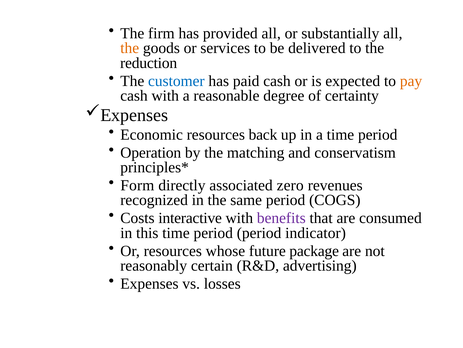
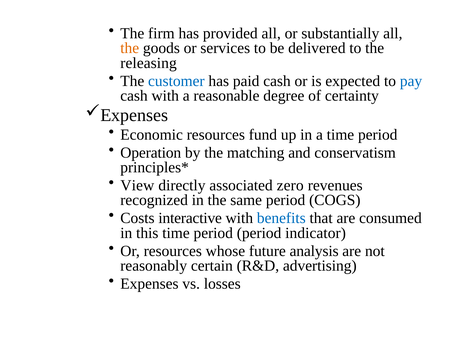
reduction: reduction -> releasing
pay colour: orange -> blue
back: back -> fund
Form: Form -> View
benefits colour: purple -> blue
package: package -> analysis
